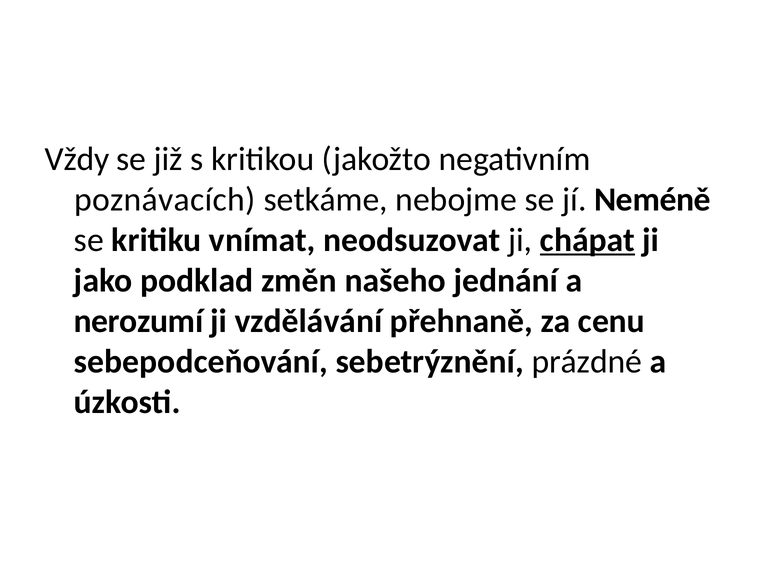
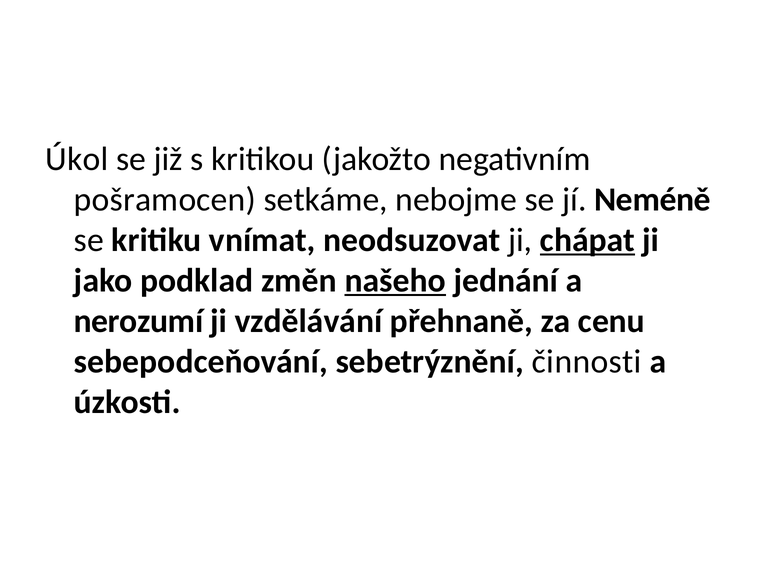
Vždy: Vždy -> Úkol
poznávacích: poznávacích -> pošramocen
našeho underline: none -> present
prázdné: prázdné -> činnosti
